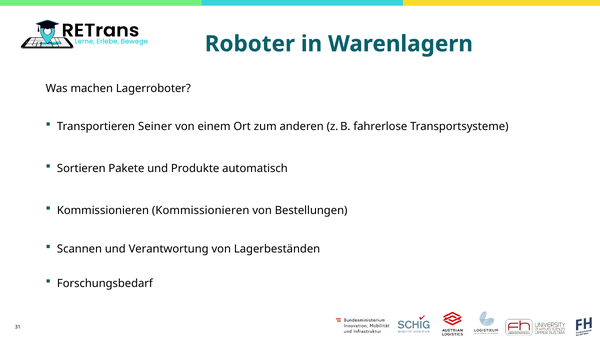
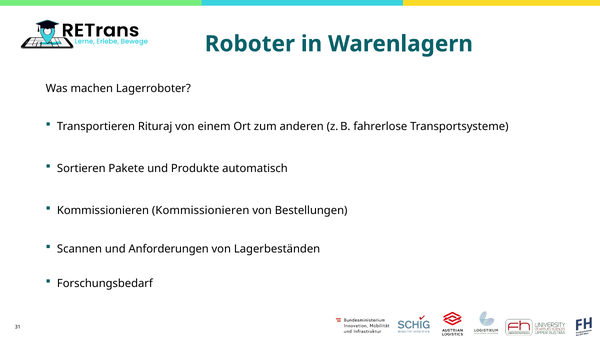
Seiner: Seiner -> Rituraj
Verantwortung: Verantwortung -> Anforderungen
